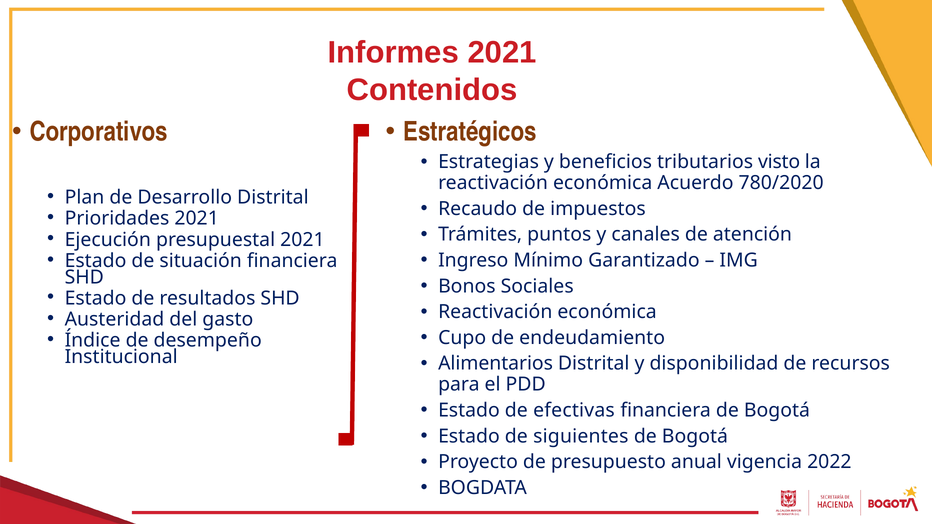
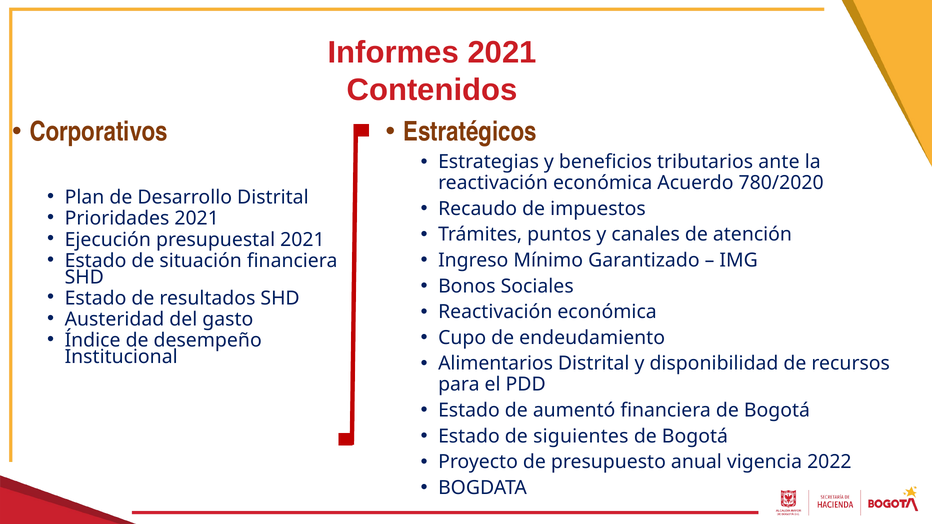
visto: visto -> ante
efectivas: efectivas -> aumentó
